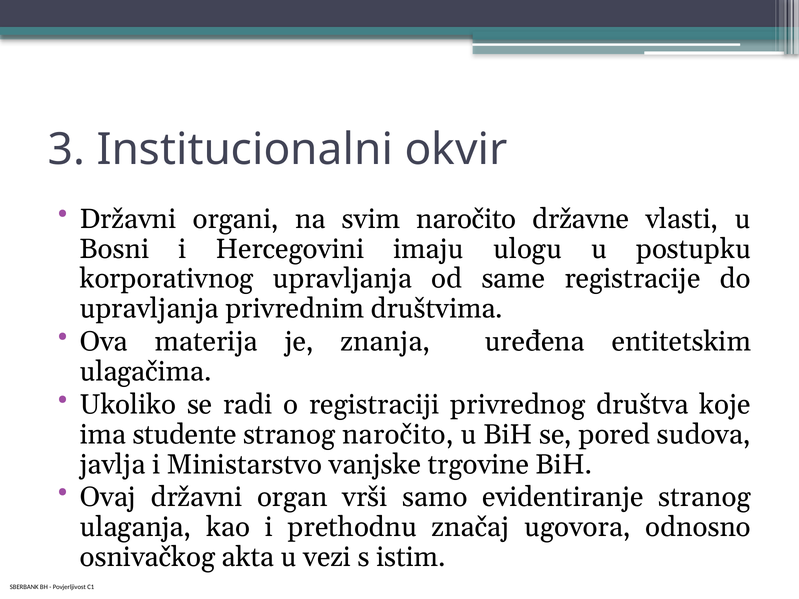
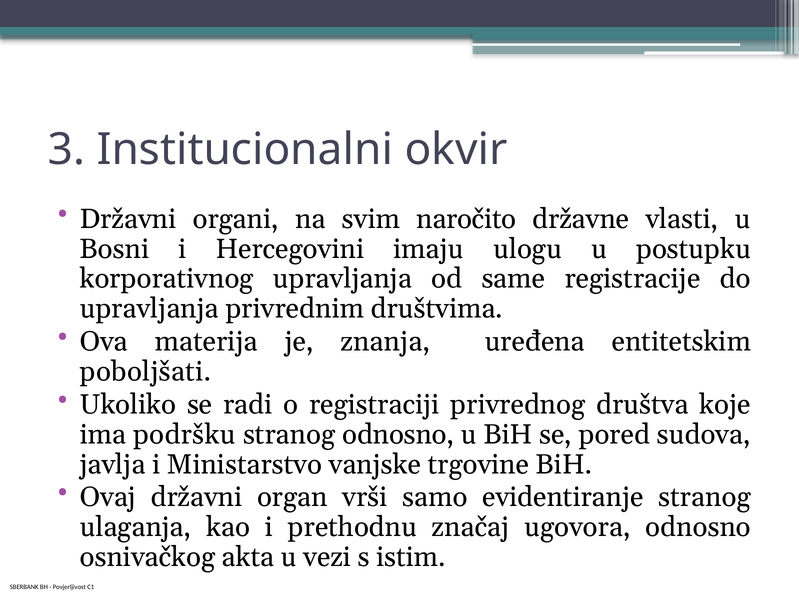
ulagačima: ulagačima -> poboljšati
studente: studente -> podršku
stranog naročito: naročito -> odnosno
